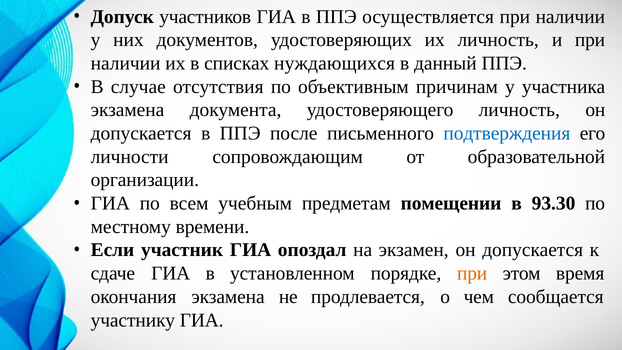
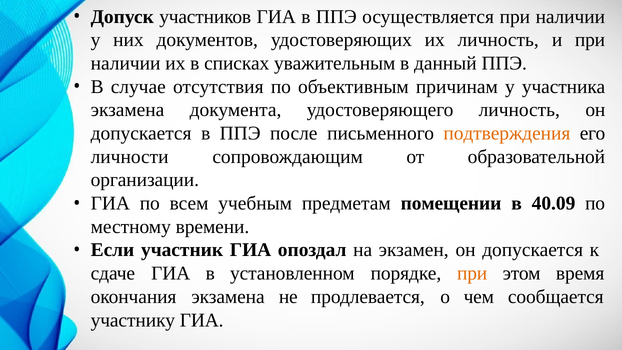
нуждающихся: нуждающихся -> уважительным
подтверждения colour: blue -> orange
93.30: 93.30 -> 40.09
